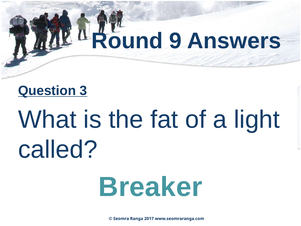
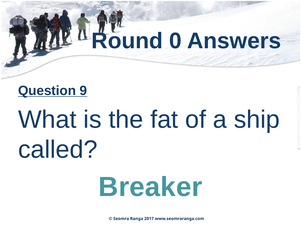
9: 9 -> 0
3: 3 -> 9
light: light -> ship
